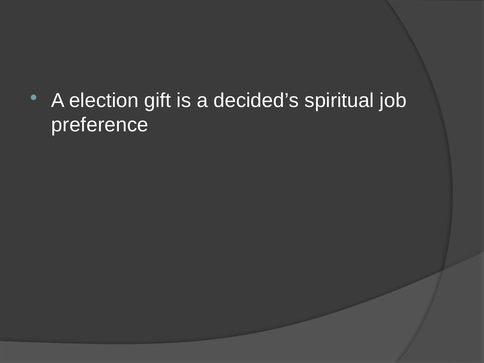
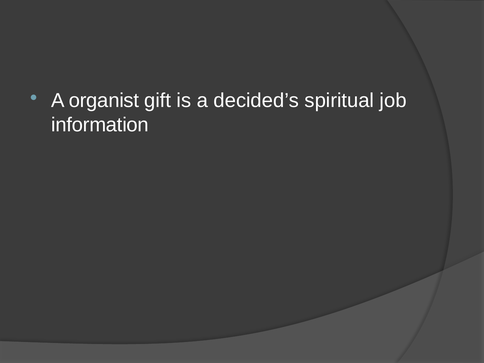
election: election -> organist
preference: preference -> information
